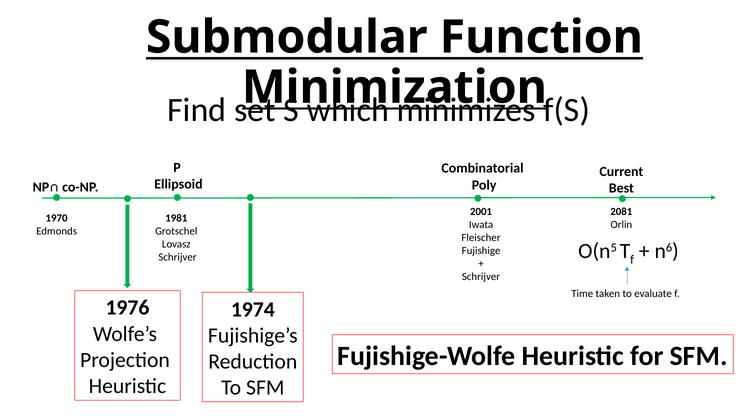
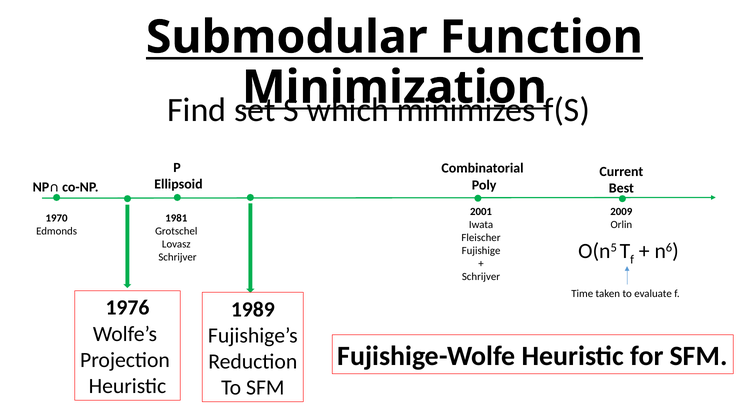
2081: 2081 -> 2009
1974: 1974 -> 1989
